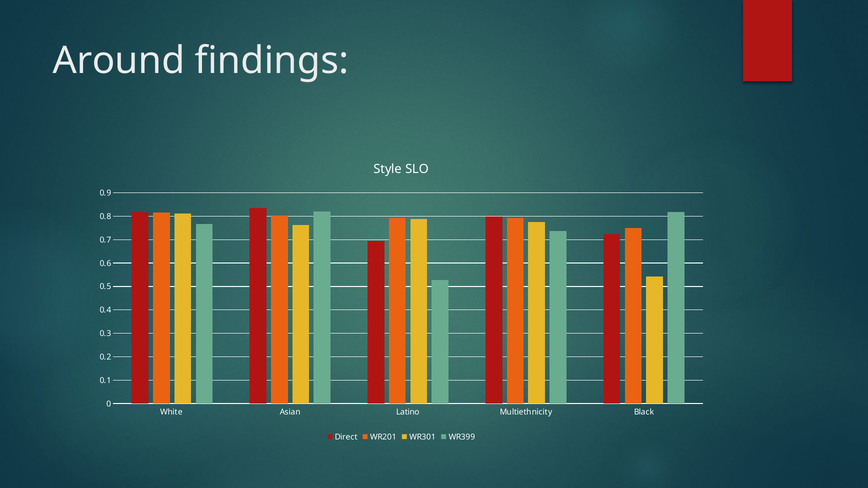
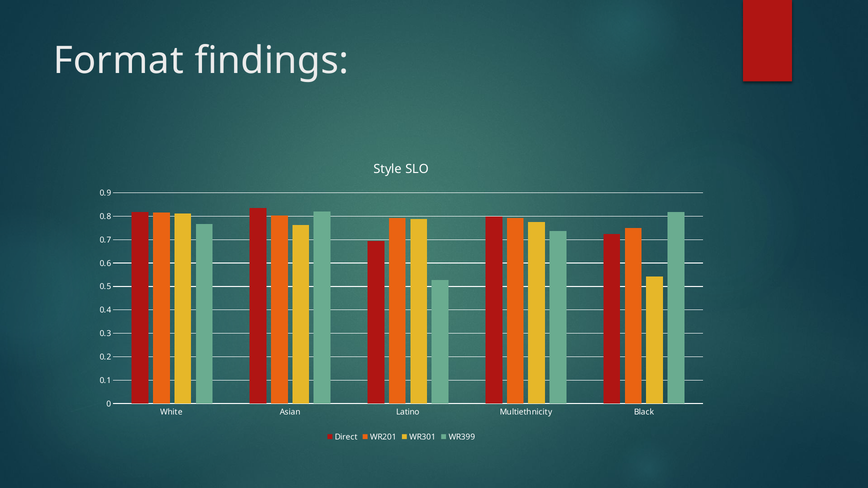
Around: Around -> Format
